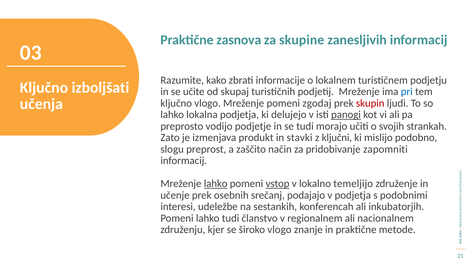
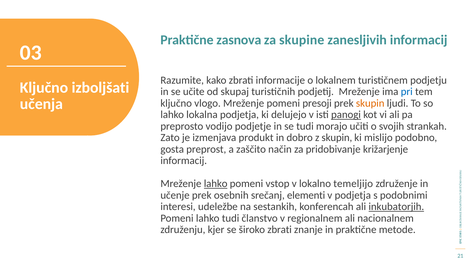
zgodaj: zgodaj -> presoji
skupin at (370, 103) colour: red -> orange
stavki: stavki -> dobro
z ključni: ključni -> skupin
slogu: slogu -> gosta
zapomniti: zapomniti -> križarjenje
vstop underline: present -> none
podajajo: podajajo -> elementi
inkubatorjih underline: none -> present
široko vlogo: vlogo -> zbrati
